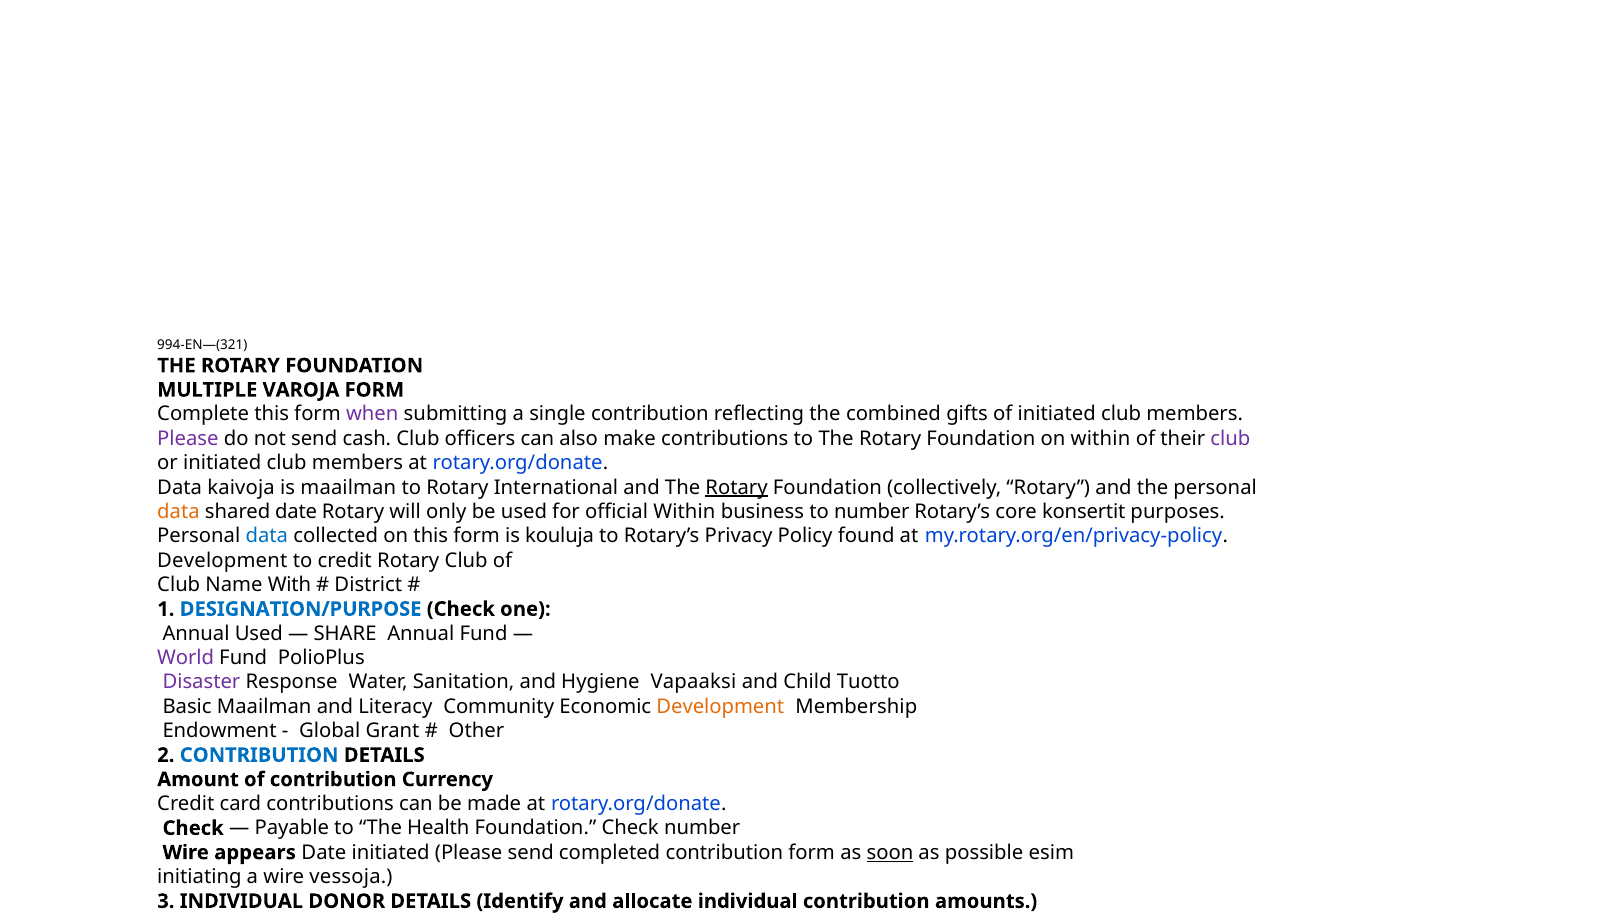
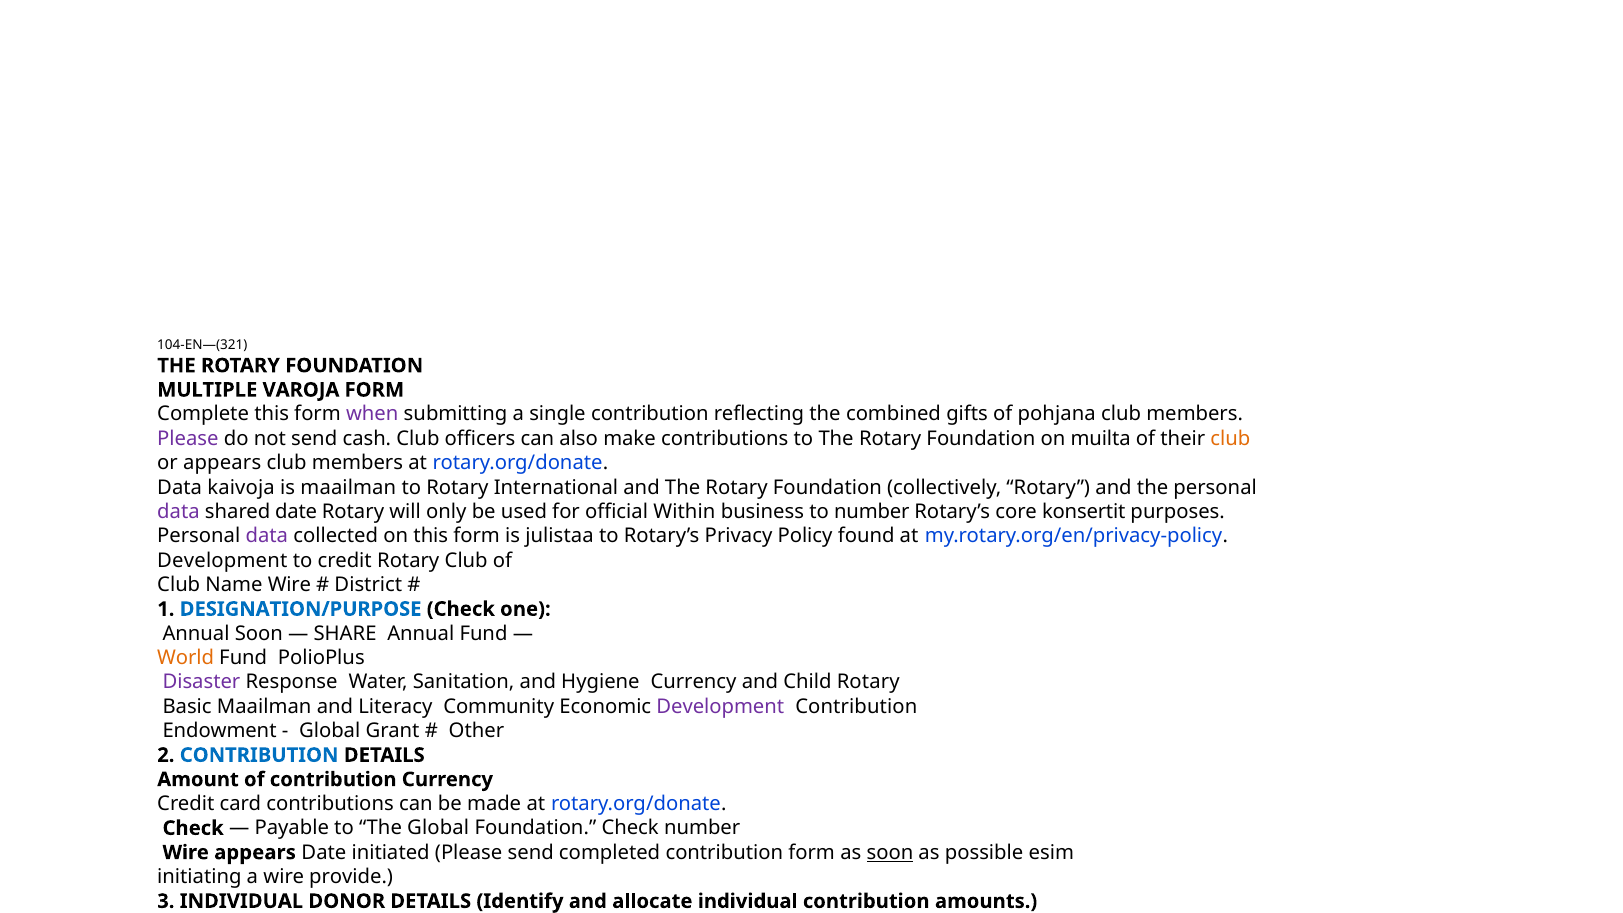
994-EN—(321: 994-EN—(321 -> 104-EN—(321
of initiated: initiated -> pohjana
on within: within -> muilta
club at (1230, 439) colour: purple -> orange
or initiated: initiated -> appears
Rotary at (737, 487) underline: present -> none
data at (178, 512) colour: orange -> purple
data at (267, 536) colour: blue -> purple
kouluja: kouluja -> julistaa
Name With: With -> Wire
Annual Used: Used -> Soon
World colour: purple -> orange
Vapaaksi at (693, 682): Vapaaksi -> Currency
Child Tuotto: Tuotto -> Rotary
Development at (720, 706) colour: orange -> purple
Membership at (856, 706): Membership -> Contribution
The Health: Health -> Global
wire vessoja: vessoja -> provide
